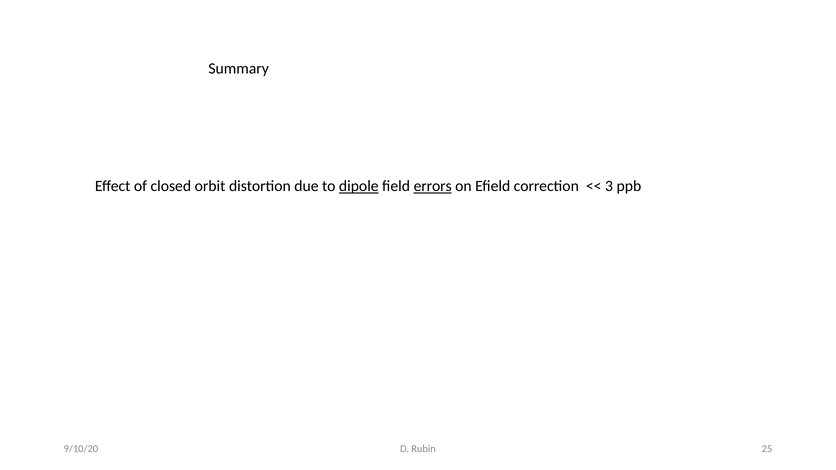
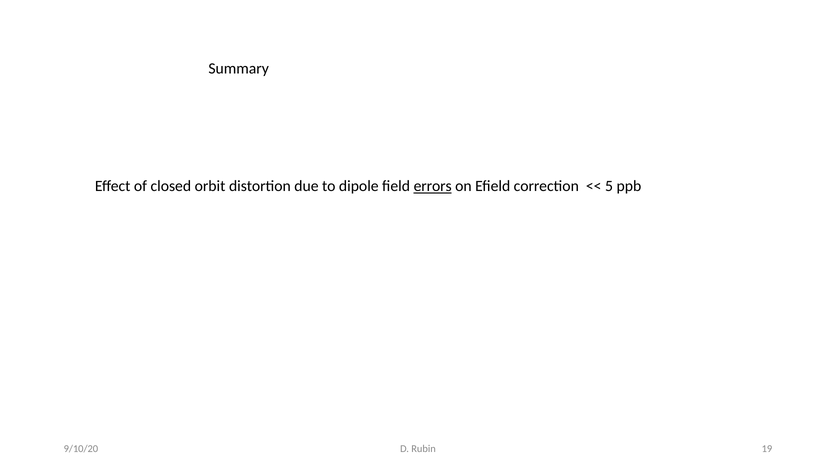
dipole underline: present -> none
3: 3 -> 5
25: 25 -> 19
